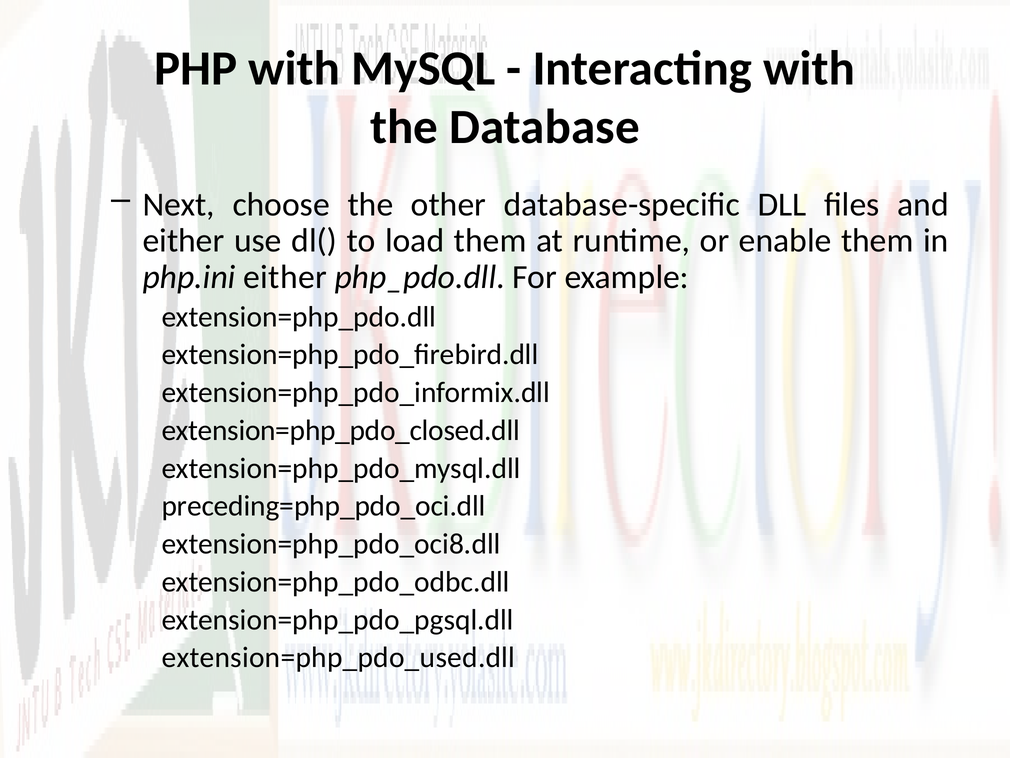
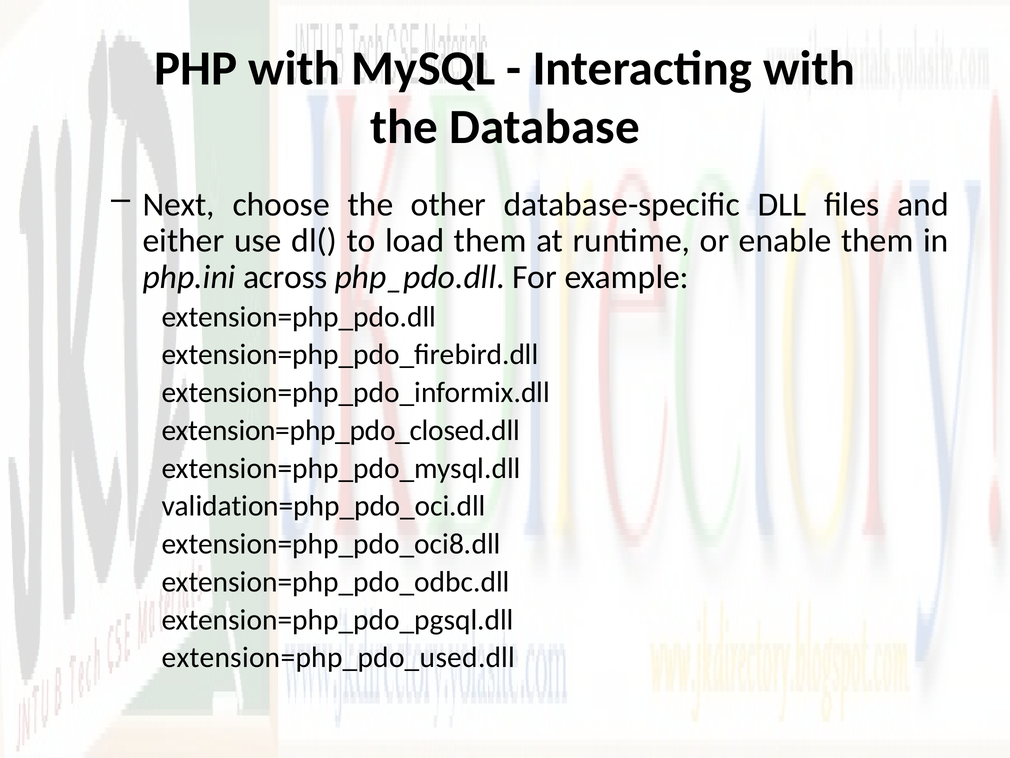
php.ini either: either -> across
preceding=php_pdo_oci.dll: preceding=php_pdo_oci.dll -> validation=php_pdo_oci.dll
